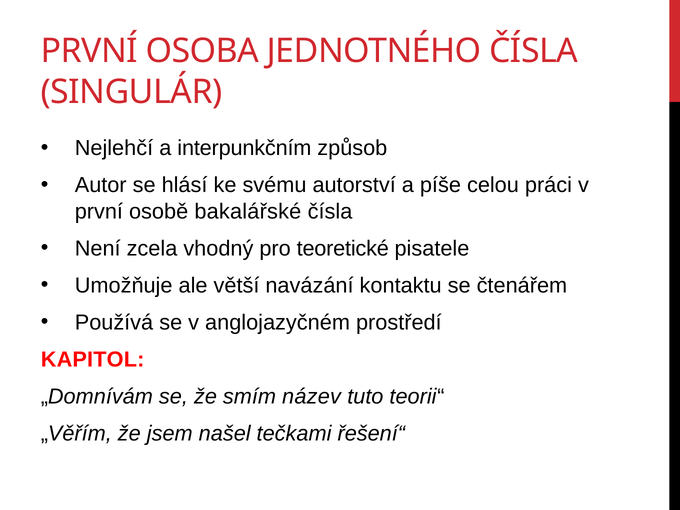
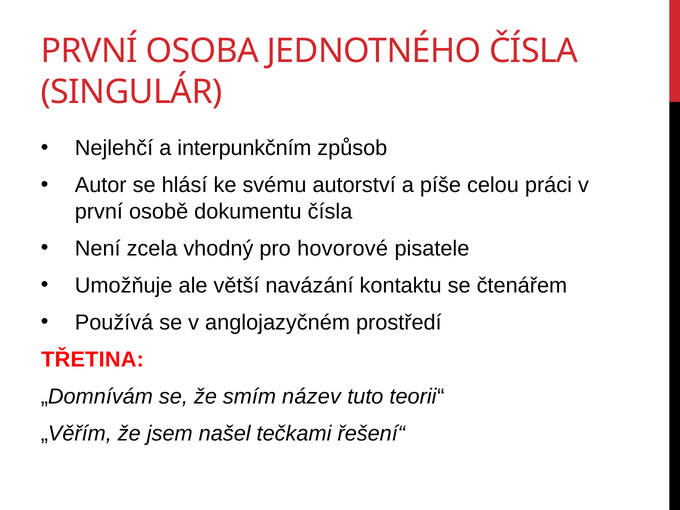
bakalářské: bakalářské -> dokumentu
teoretické: teoretické -> hovorové
KAPITOL: KAPITOL -> TŘETINA
